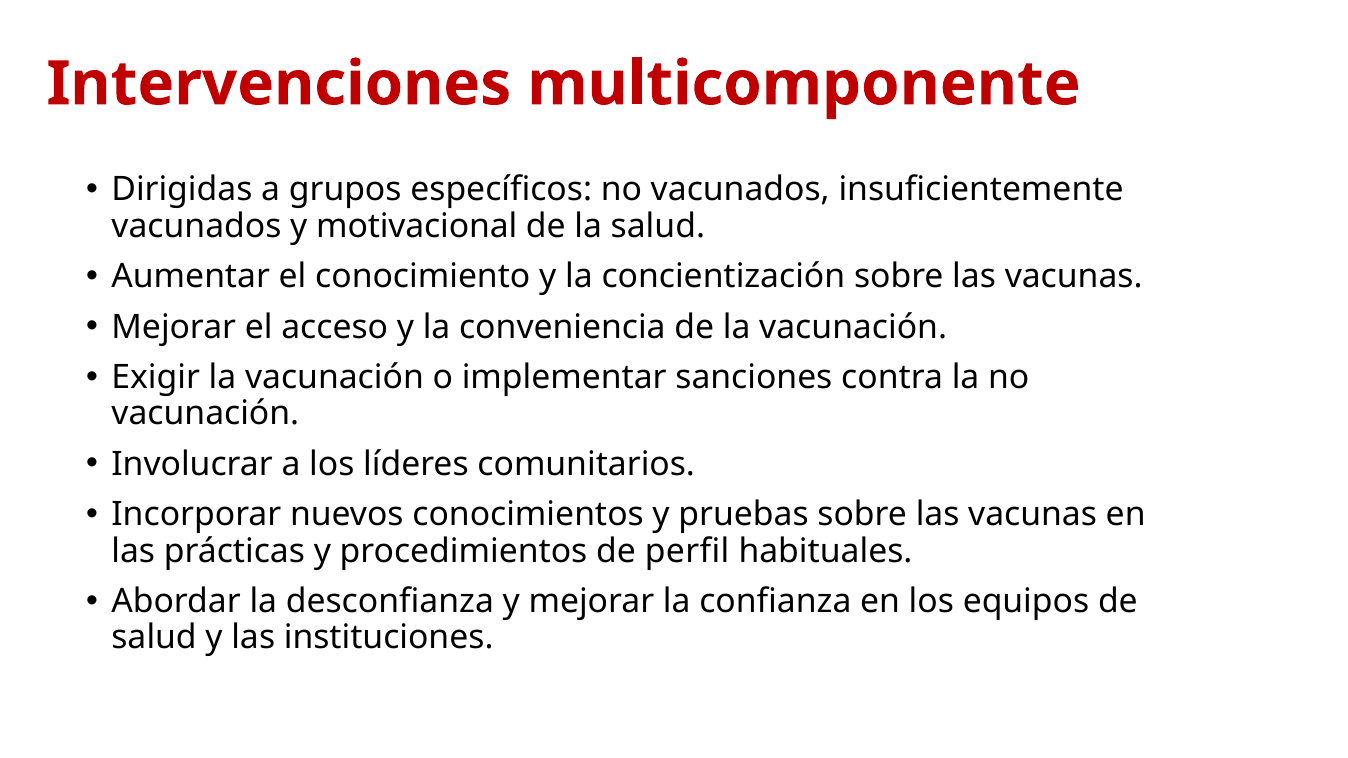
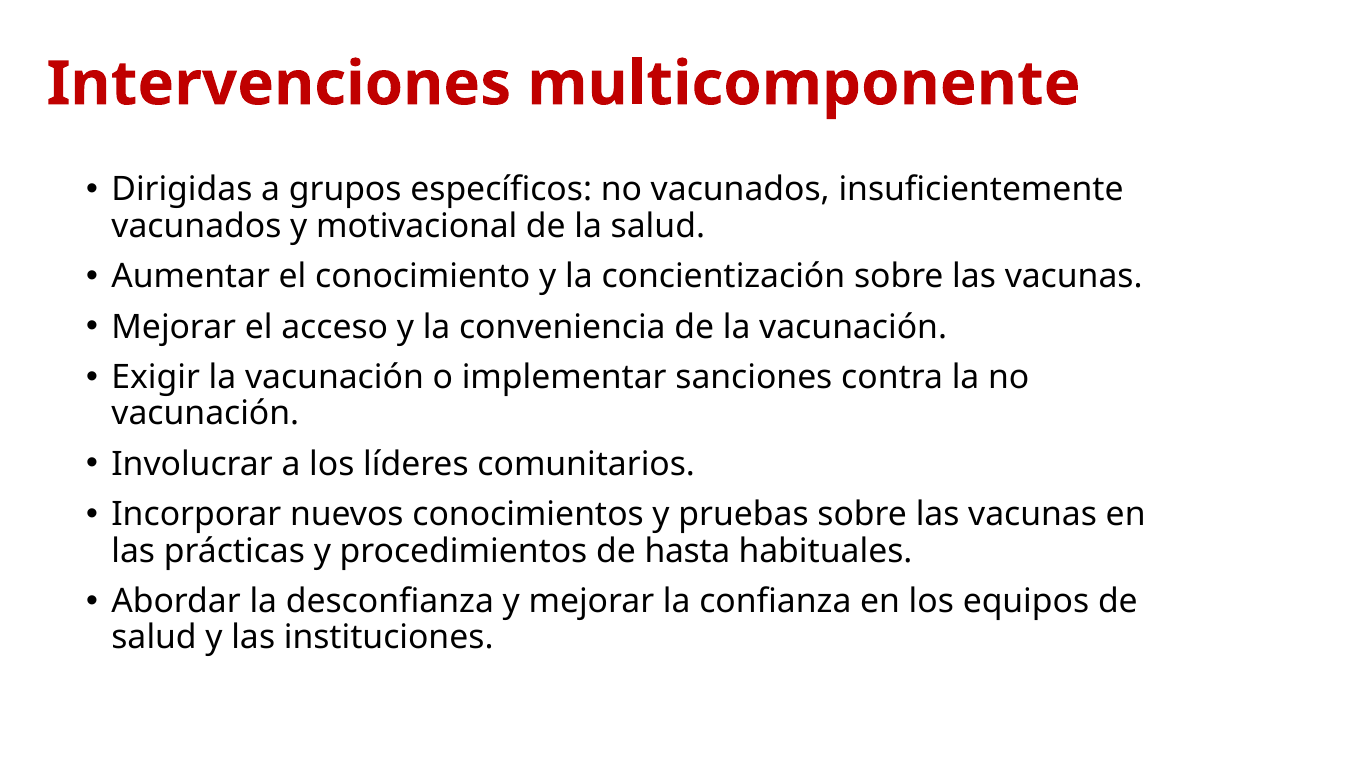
perfil: perfil -> hasta
